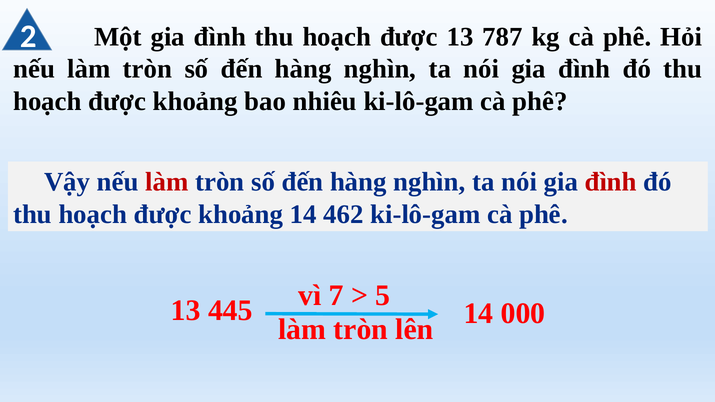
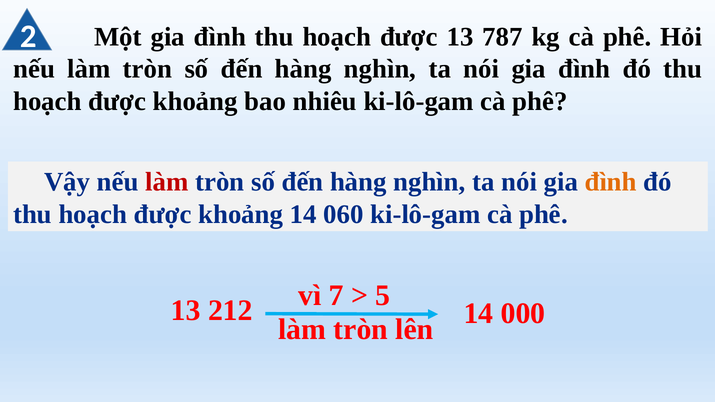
đình at (611, 182) colour: red -> orange
462: 462 -> 060
445: 445 -> 212
